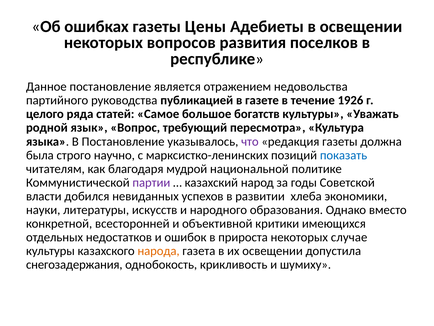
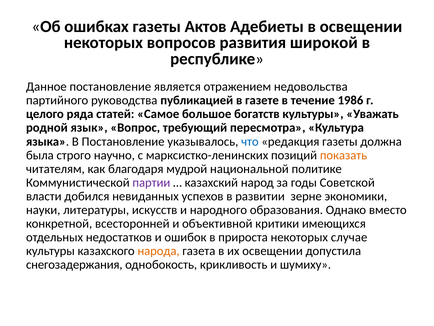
Цены: Цены -> Актов
поселков: поселков -> широкой
1926: 1926 -> 1986
что colour: purple -> blue
показать colour: blue -> orange
хлеба: хлеба -> зерне
